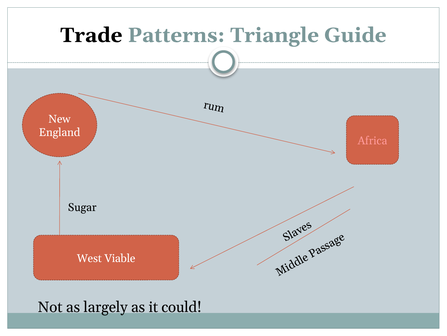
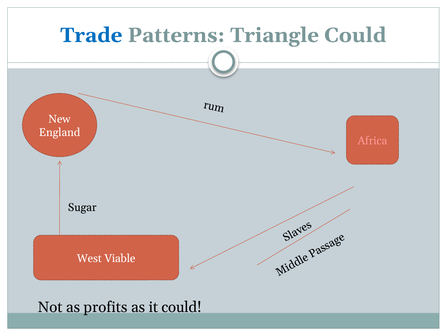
Trade colour: black -> blue
Triangle Guide: Guide -> Could
largely: largely -> profits
